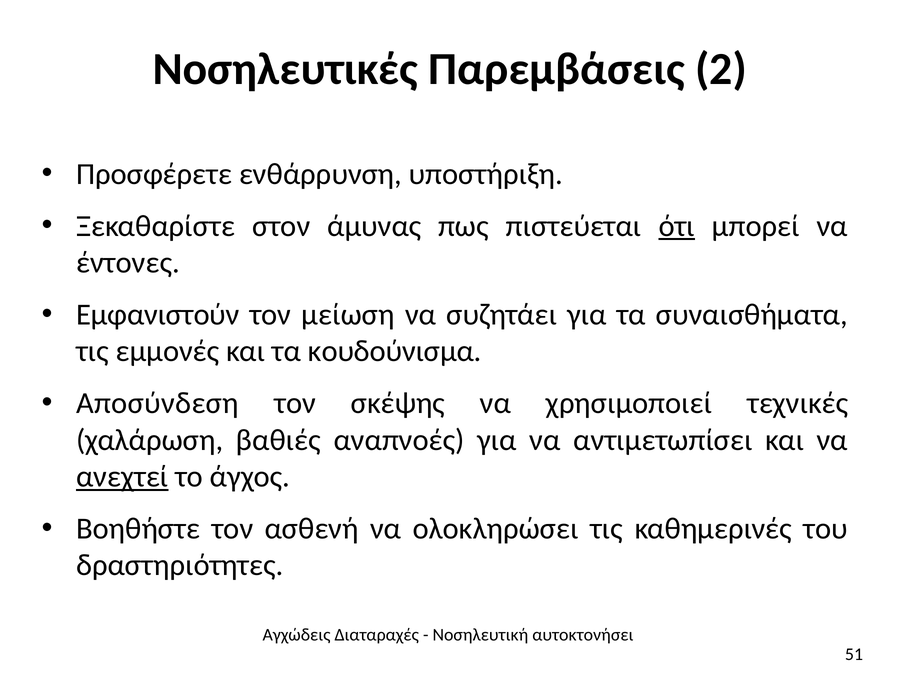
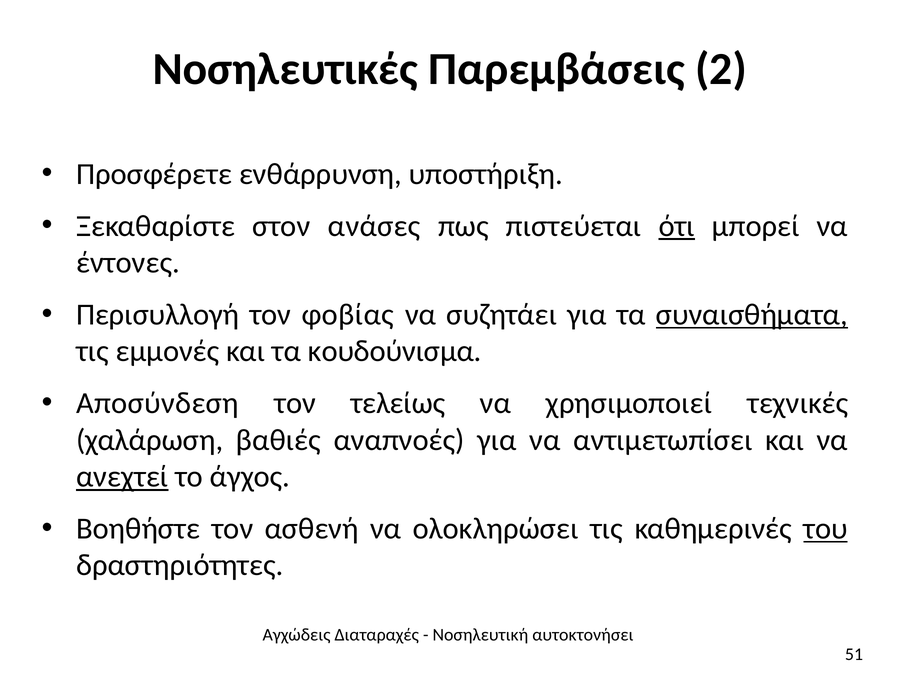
άμυνας: άμυνας -> ανάσες
Εμφανιστούν: Εμφανιστούν -> Περισυλλογή
μείωση: μείωση -> φοβίας
συναισθήματα underline: none -> present
σκέψης: σκέψης -> τελείως
του underline: none -> present
